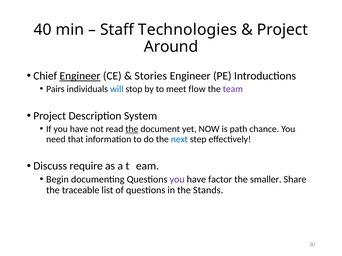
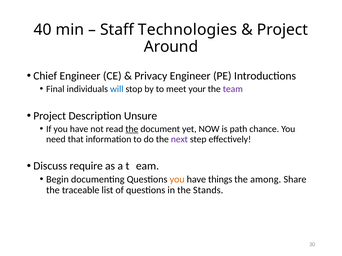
Engineer at (80, 76) underline: present -> none
Stories: Stories -> Privacy
Pairs: Pairs -> Final
flow: flow -> your
System: System -> Unsure
next colour: blue -> purple
you at (177, 180) colour: purple -> orange
factor: factor -> things
smaller: smaller -> among
